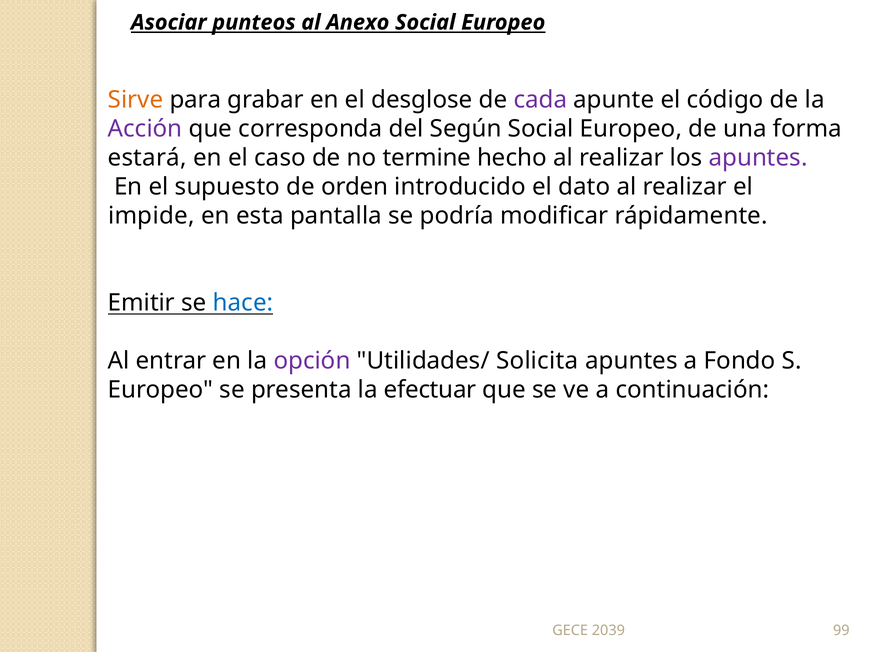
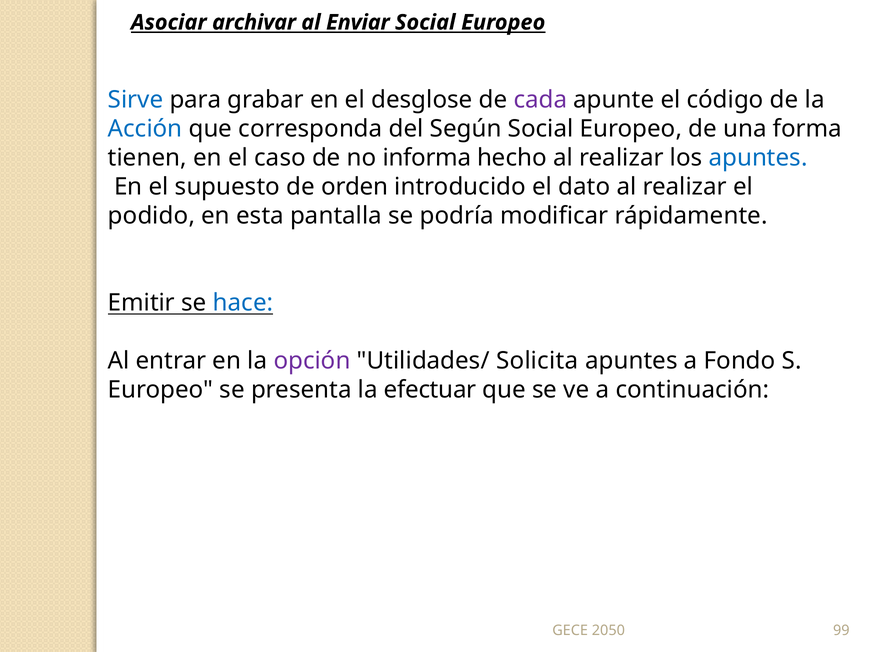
punteos: punteos -> archivar
Anexo: Anexo -> Enviar
Sirve colour: orange -> blue
Acción colour: purple -> blue
estará: estará -> tienen
termine: termine -> informa
apuntes at (758, 158) colour: purple -> blue
impide: impide -> podido
2039: 2039 -> 2050
